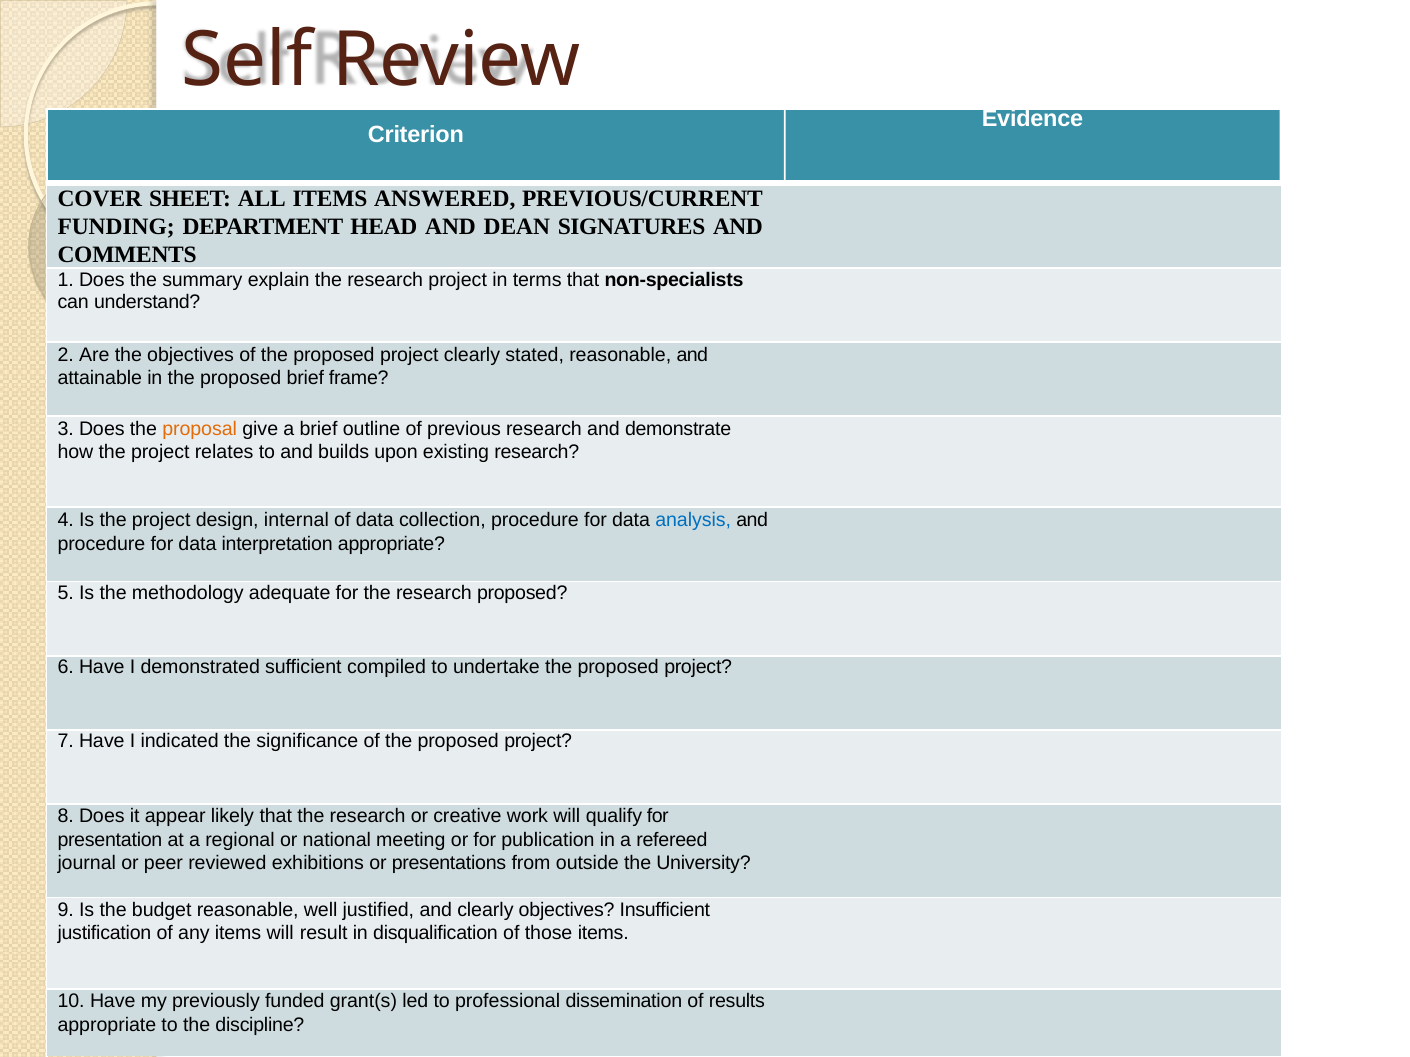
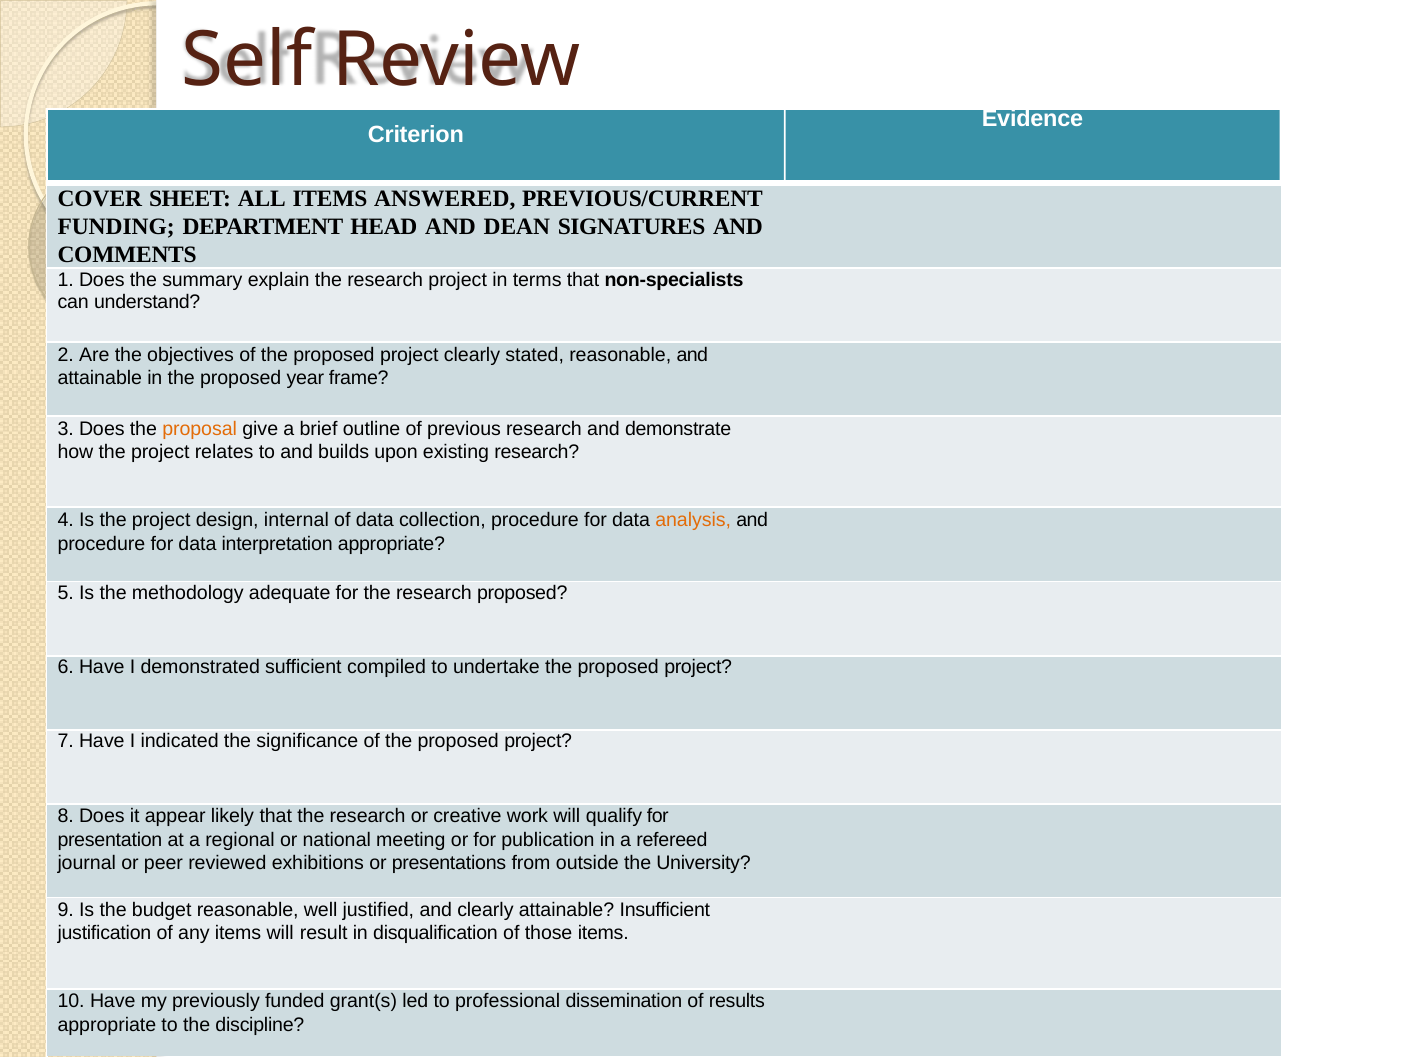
proposed brief: brief -> year
analysis colour: blue -> orange
clearly objectives: objectives -> attainable
